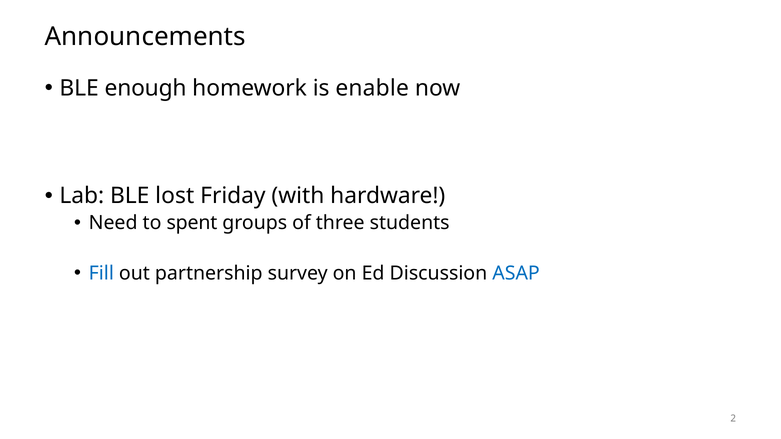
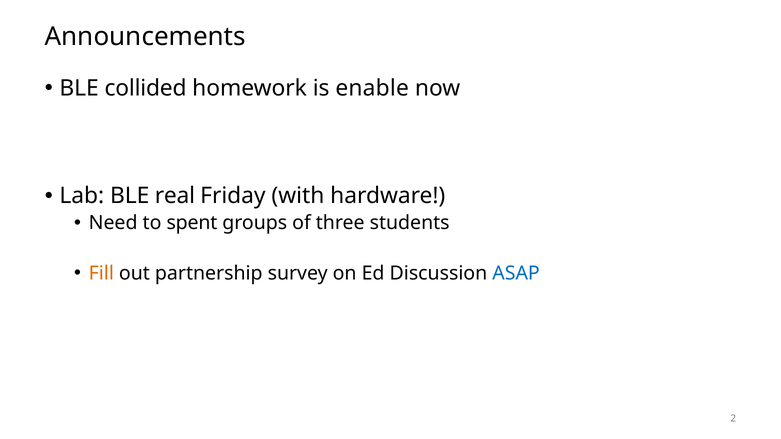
enough: enough -> collided
lost: lost -> real
Fill colour: blue -> orange
